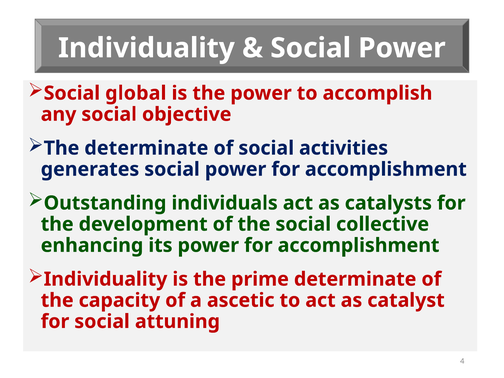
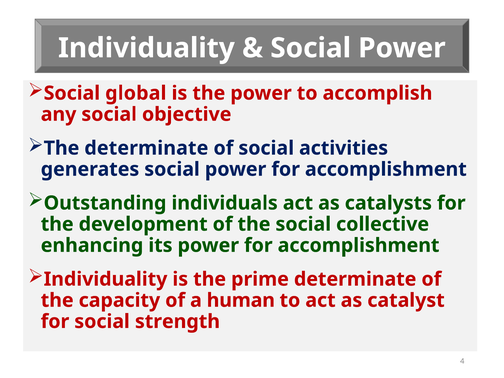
ascetic: ascetic -> human
attuning: attuning -> strength
